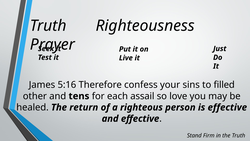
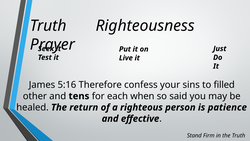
assail: assail -> when
love: love -> said
is effective: effective -> patience
